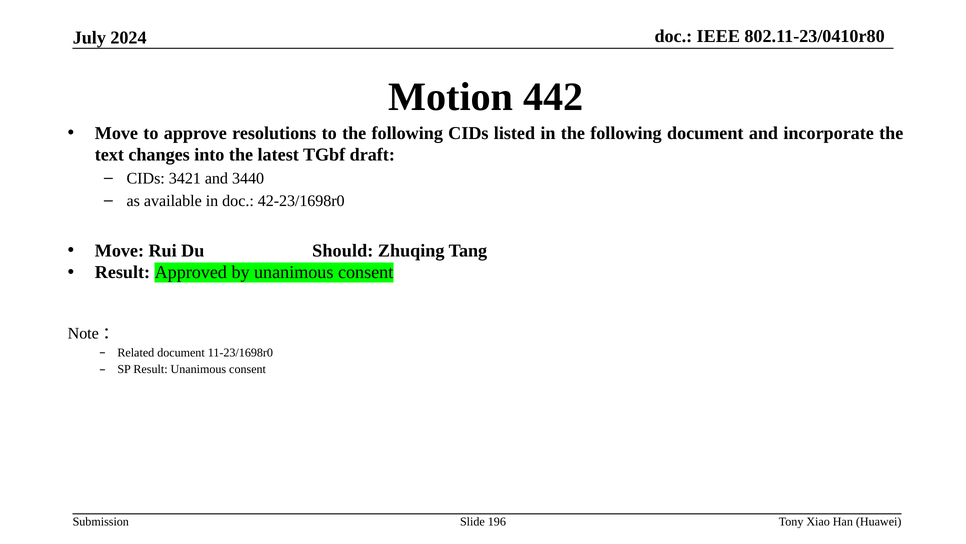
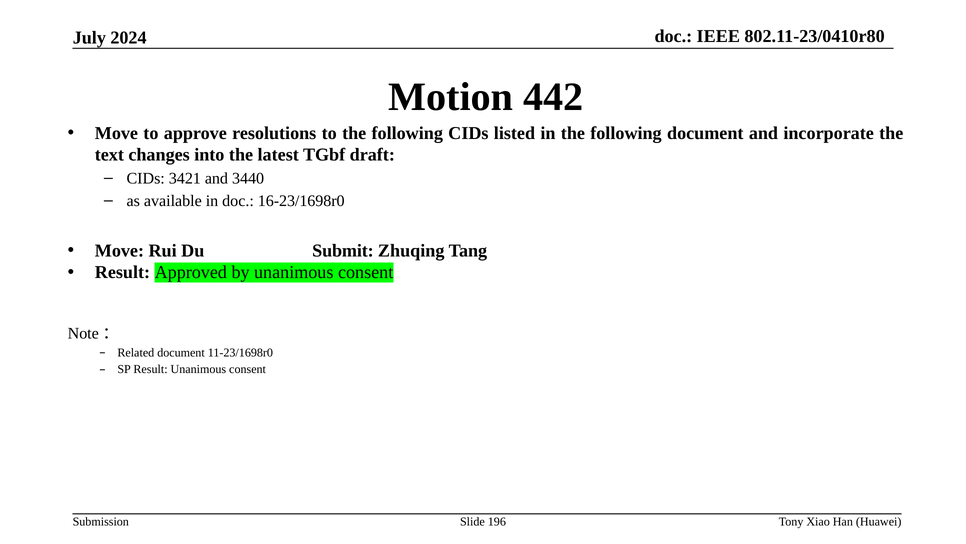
42-23/1698r0: 42-23/1698r0 -> 16-23/1698r0
Should: Should -> Submit
